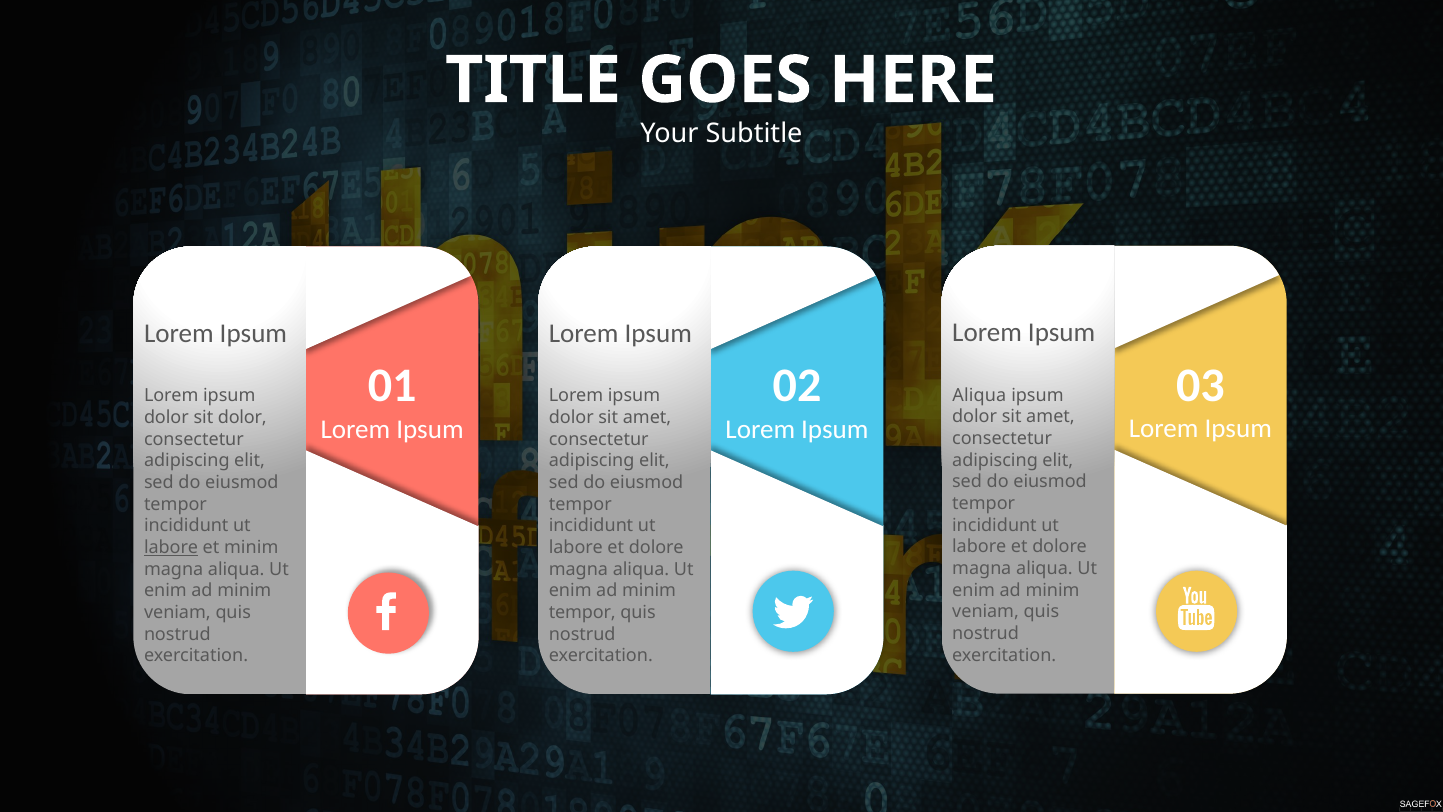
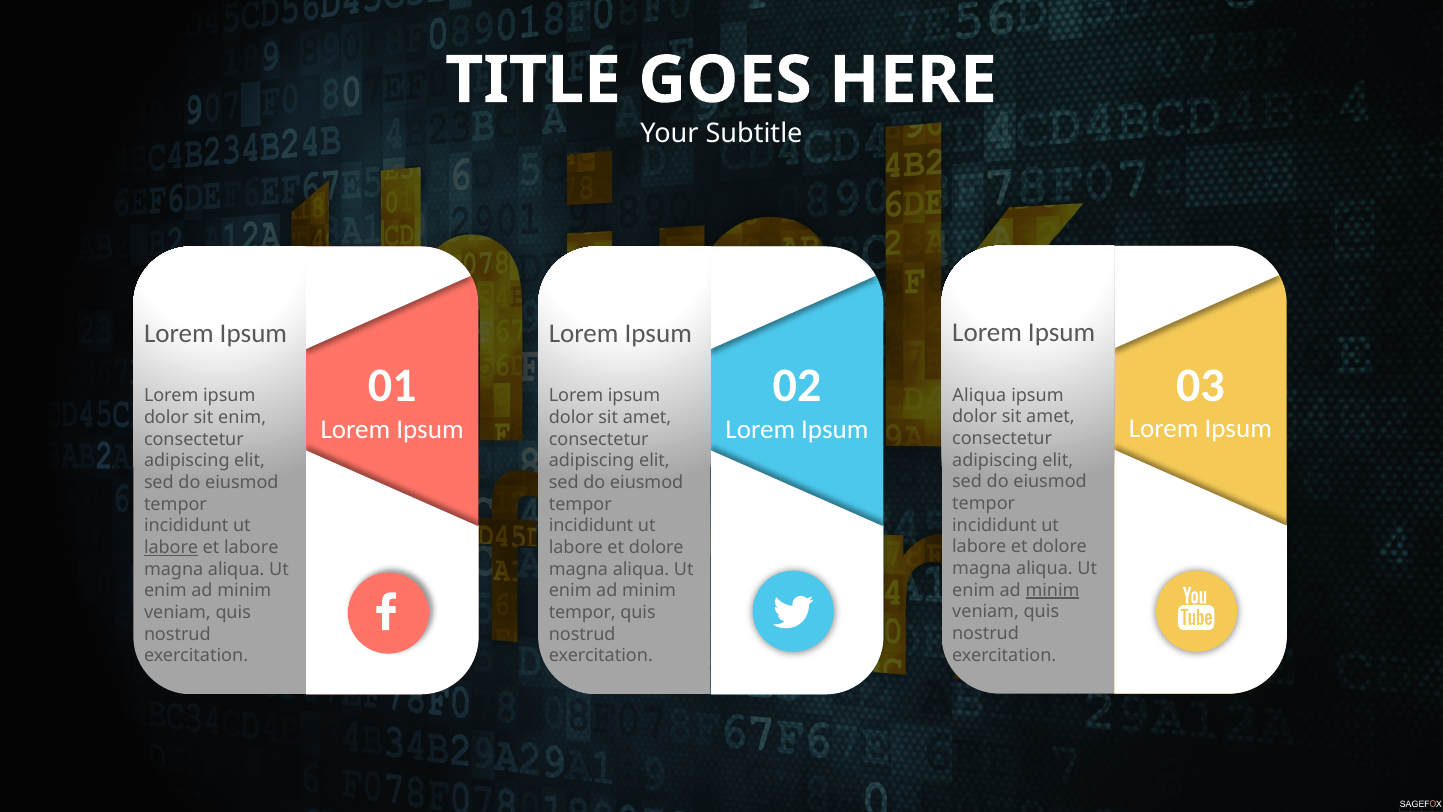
sit dolor: dolor -> enim
et minim: minim -> labore
minim at (1053, 590) underline: none -> present
